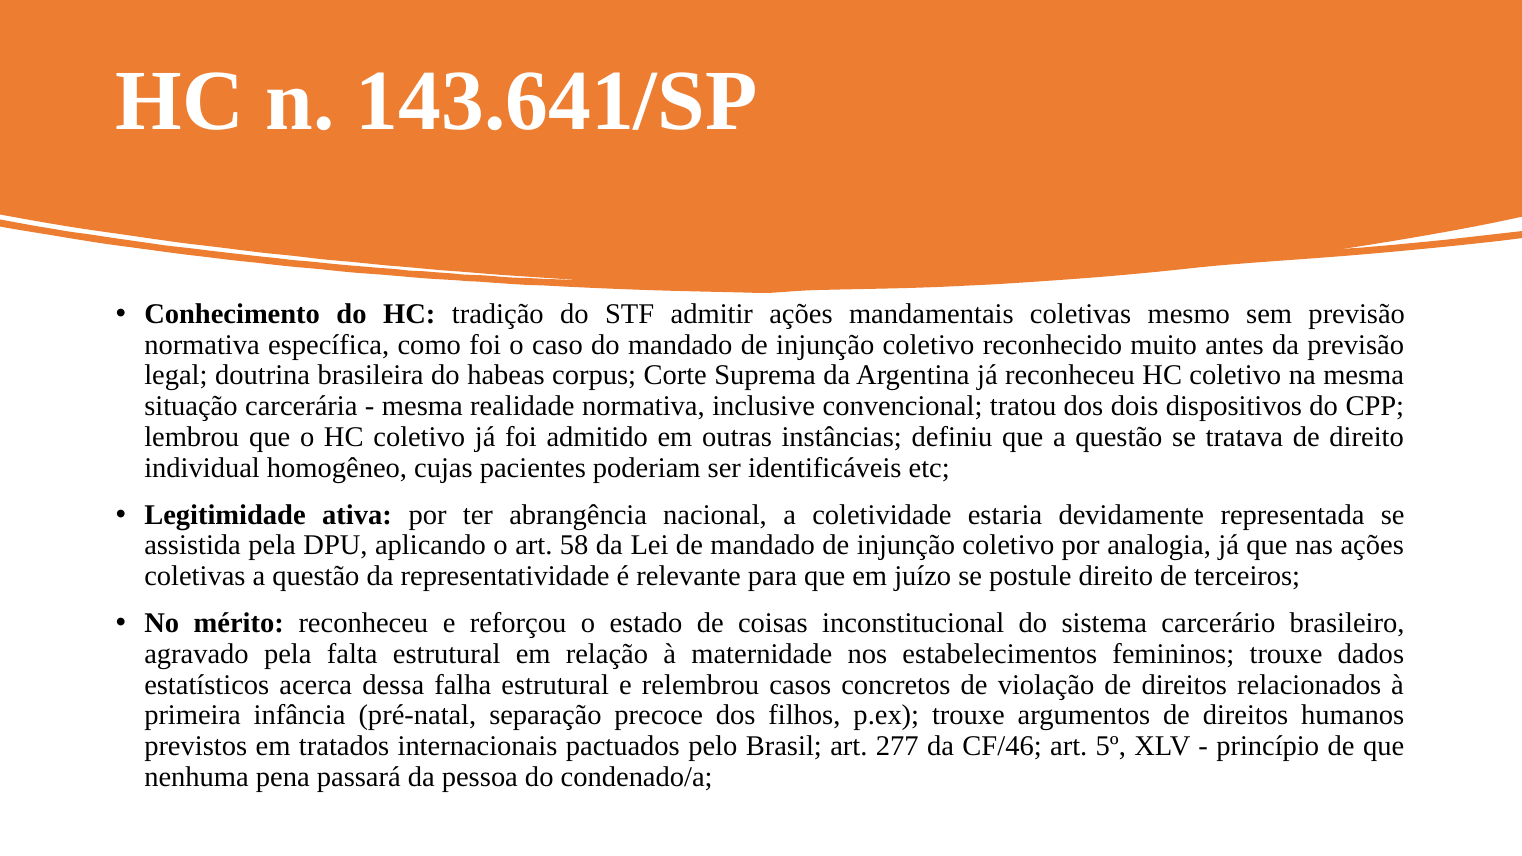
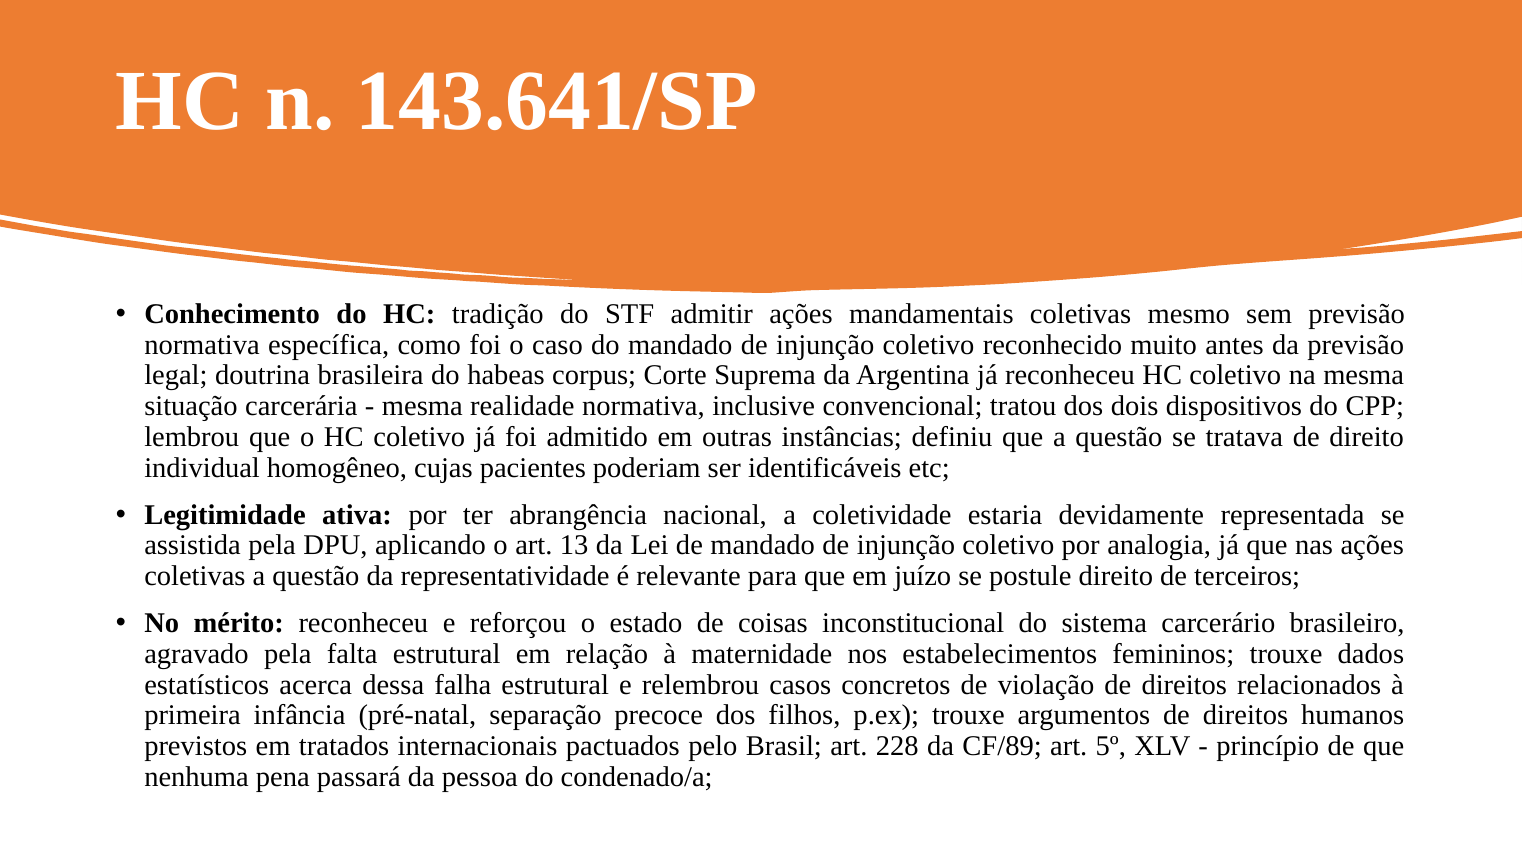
58: 58 -> 13
277: 277 -> 228
CF/46: CF/46 -> CF/89
